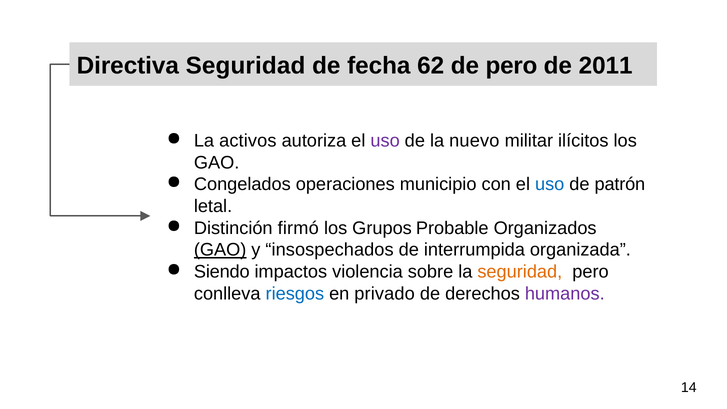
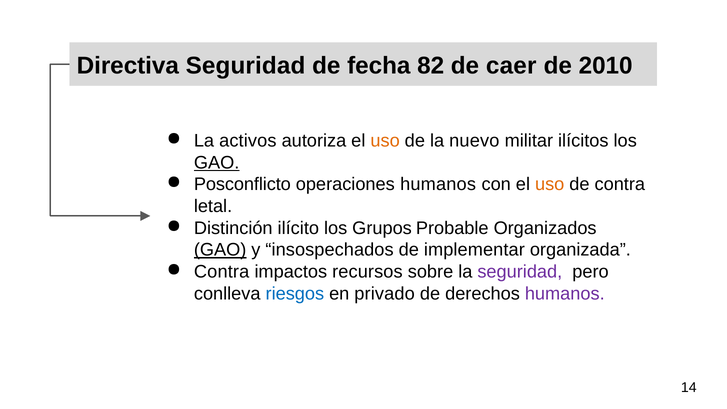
62: 62 -> 82
de pero: pero -> caer
2011: 2011 -> 2010
uso at (385, 141) colour: purple -> orange
GAO at (217, 163) underline: none -> present
Congelados: Congelados -> Posconflicto
operaciones municipio: municipio -> humanos
uso at (550, 184) colour: blue -> orange
de patrón: patrón -> contra
firmó: firmó -> ilícito
interrumpida: interrumpida -> implementar
Siendo at (222, 272): Siendo -> Contra
violencia: violencia -> recursos
seguridad at (520, 272) colour: orange -> purple
